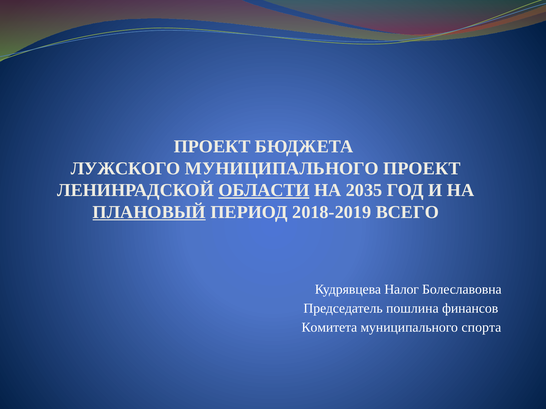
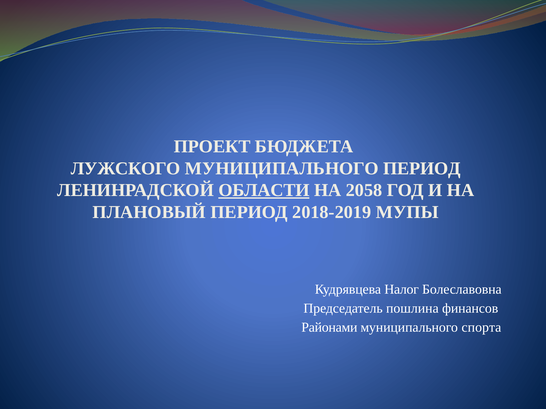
МУНИЦИПАЛЬНОГО ПРОЕКТ: ПРОЕКТ -> ПЕРИОД
2035: 2035 -> 2058
ПЛАНОВЫЙ underline: present -> none
ВСЕГО: ВСЕГО -> МУПЫ
Комитета: Комитета -> Районами
